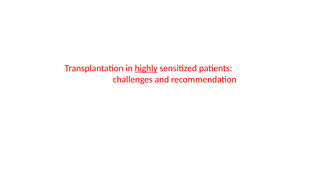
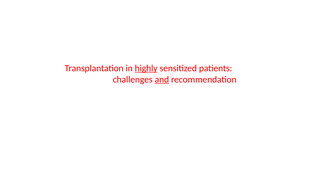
and underline: none -> present
